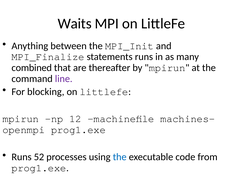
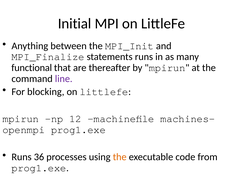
Waits: Waits -> Initial
combined: combined -> functional
52: 52 -> 36
the at (120, 156) colour: blue -> orange
